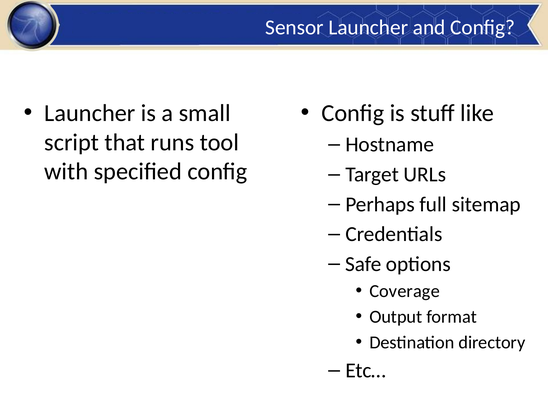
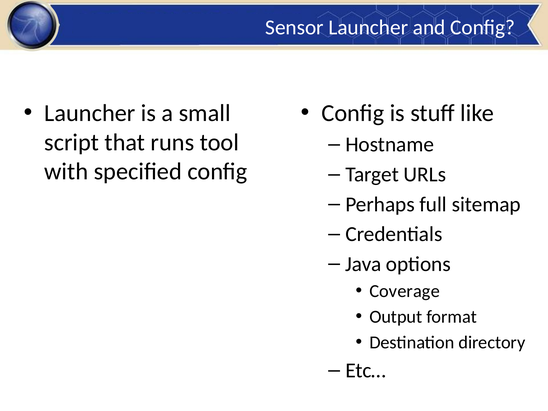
Safe: Safe -> Java
